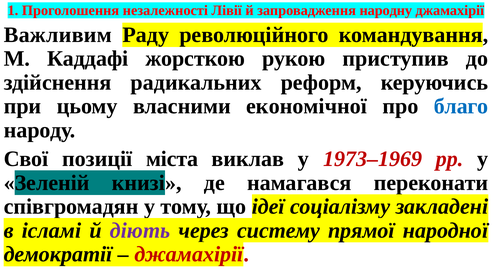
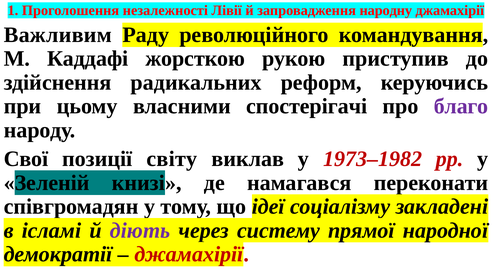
економічної: економічної -> спостерігачі
благо colour: blue -> purple
міста: міста -> світу
1973–1969: 1973–1969 -> 1973–1982
